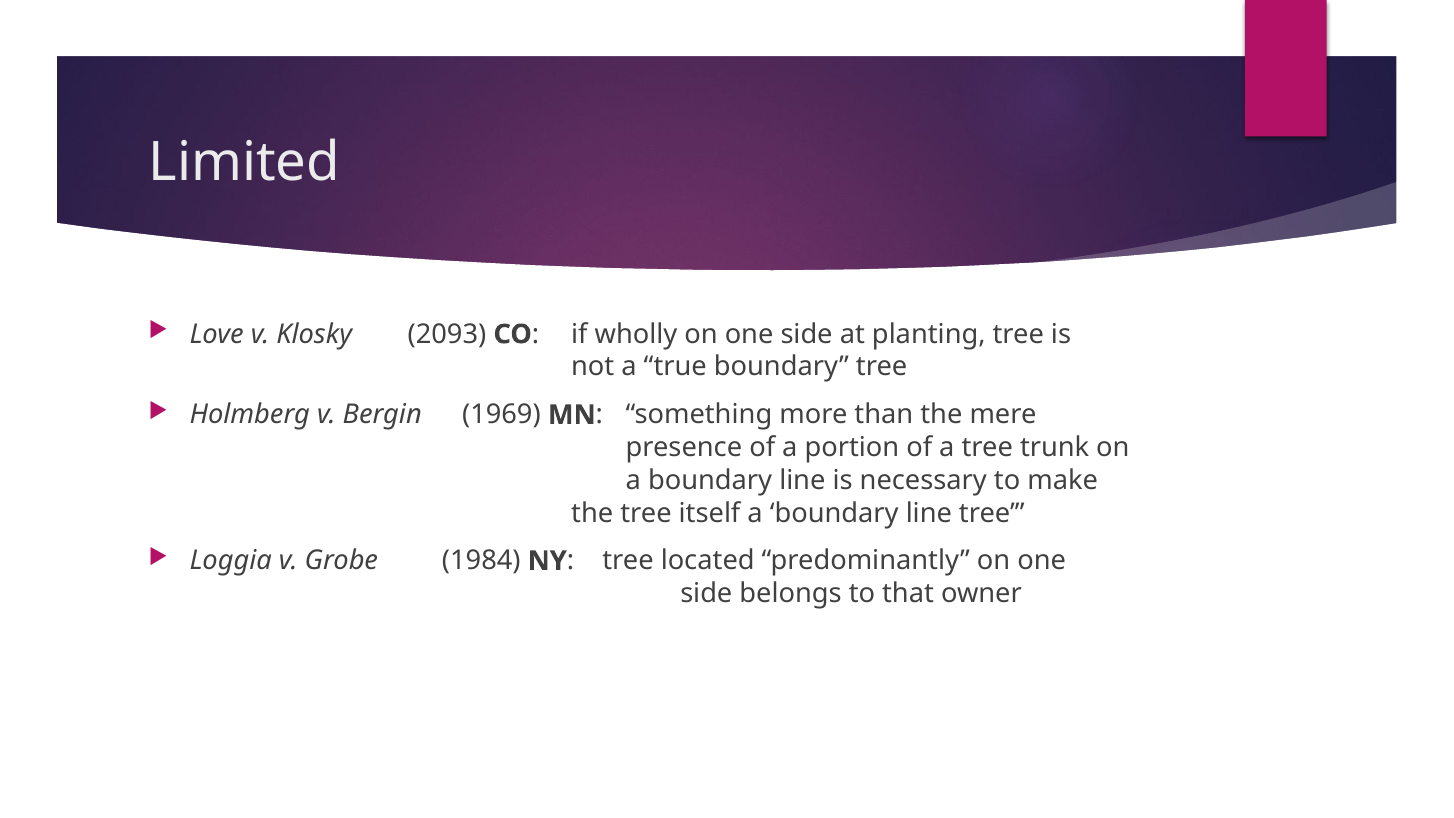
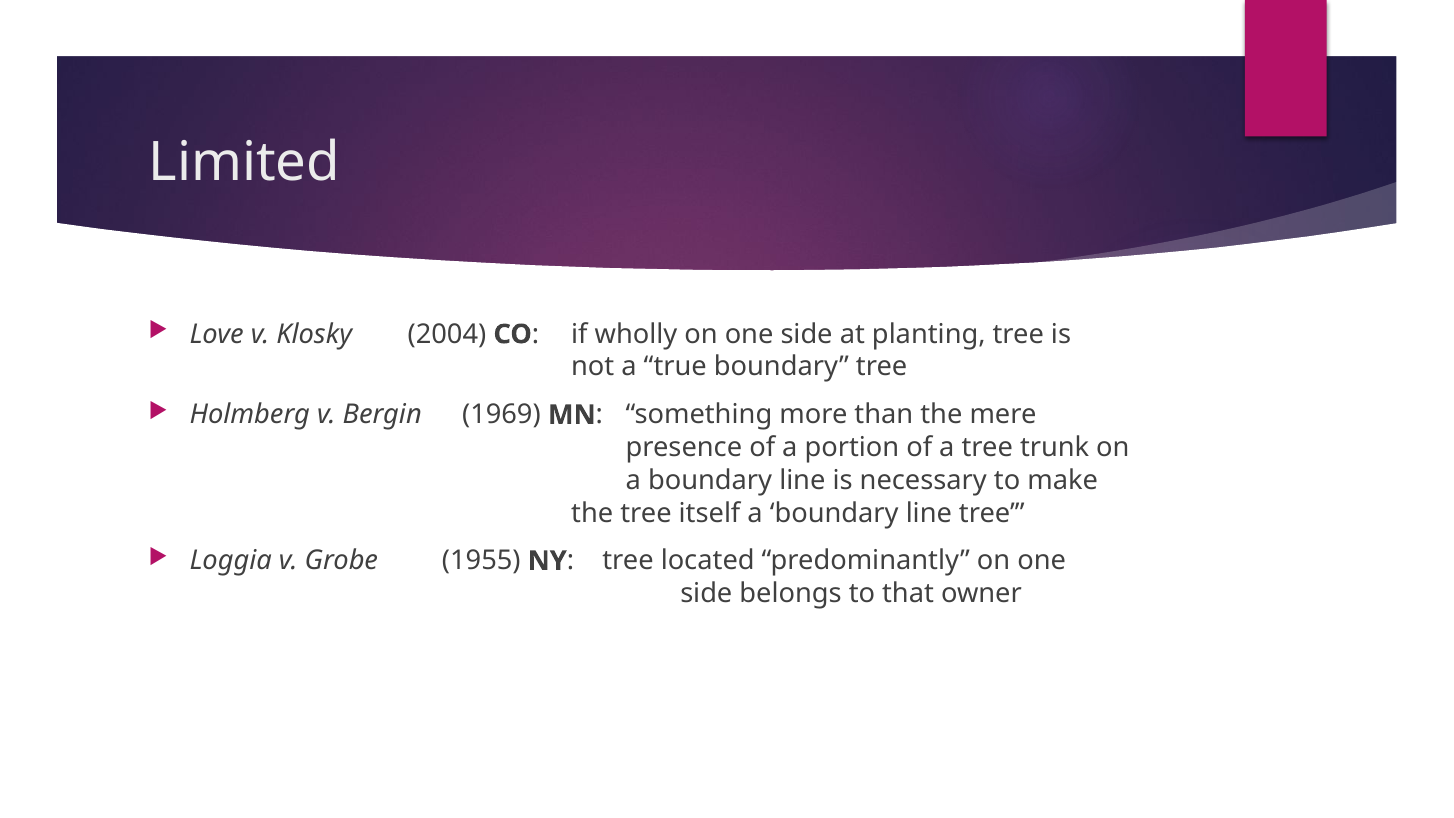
2093: 2093 -> 2004
1984: 1984 -> 1955
